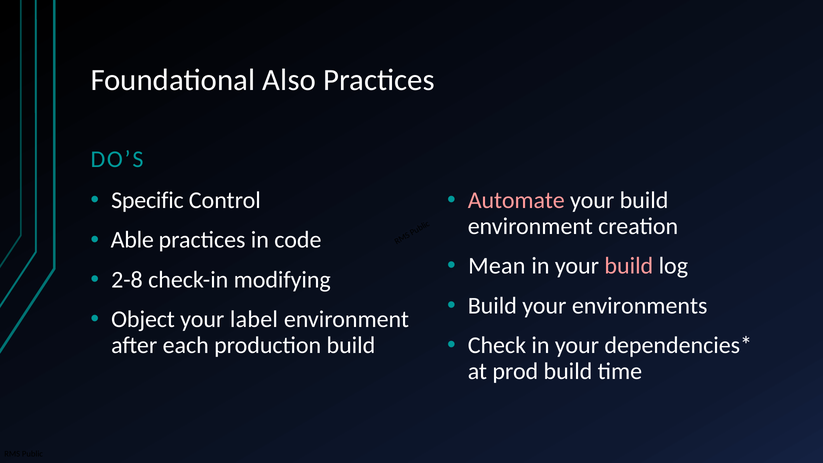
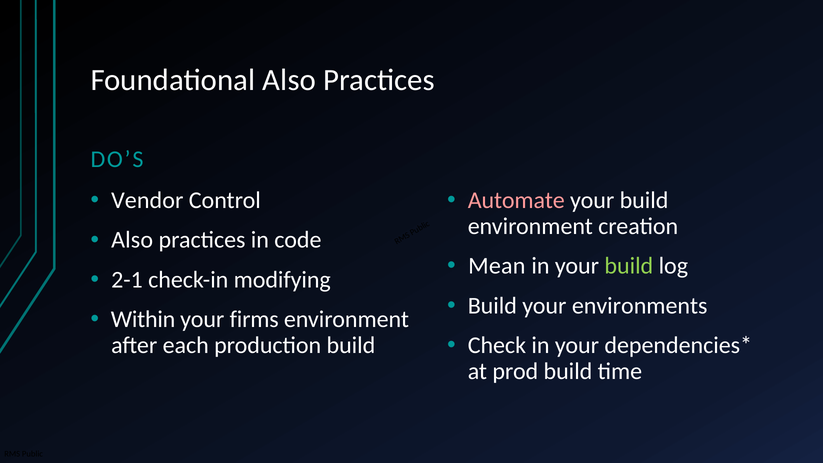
Specific: Specific -> Vendor
Able at (132, 240): Able -> Also
build at (629, 266) colour: pink -> light green
2-8: 2-8 -> 2-1
Object: Object -> Within
label: label -> firms
